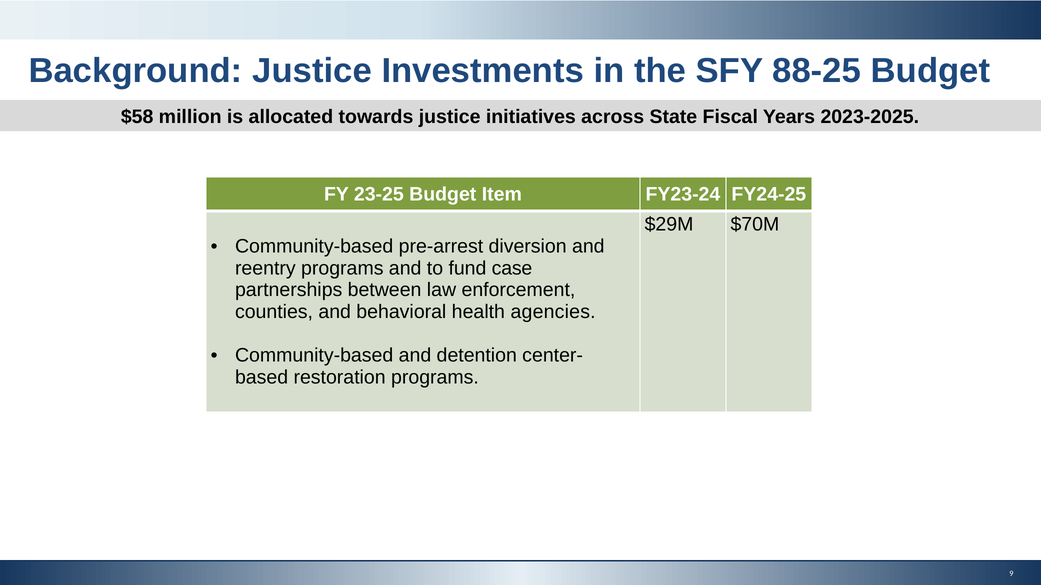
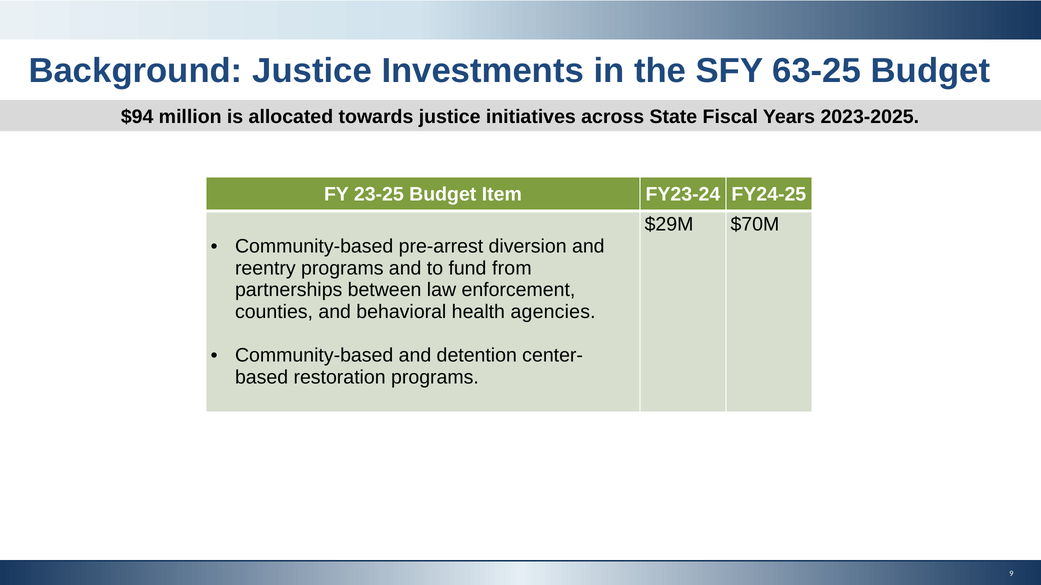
88-25: 88-25 -> 63-25
$58: $58 -> $94
case: case -> from
